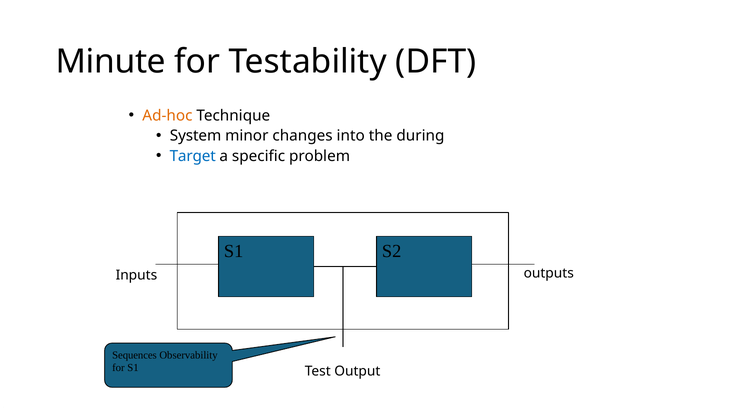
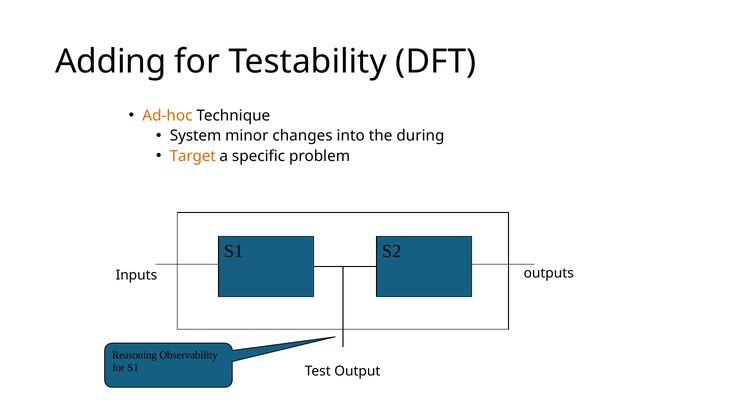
Minute: Minute -> Adding
Target colour: blue -> orange
Sequences: Sequences -> Reasoning
